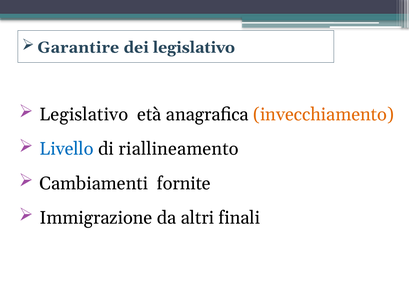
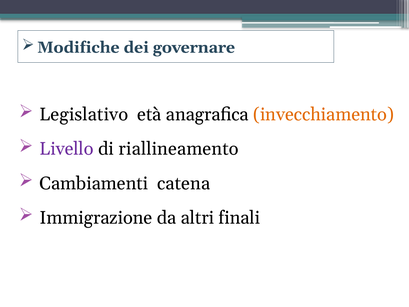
Garantire: Garantire -> Modifiche
dei legislativo: legislativo -> governare
Livello colour: blue -> purple
fornite: fornite -> catena
